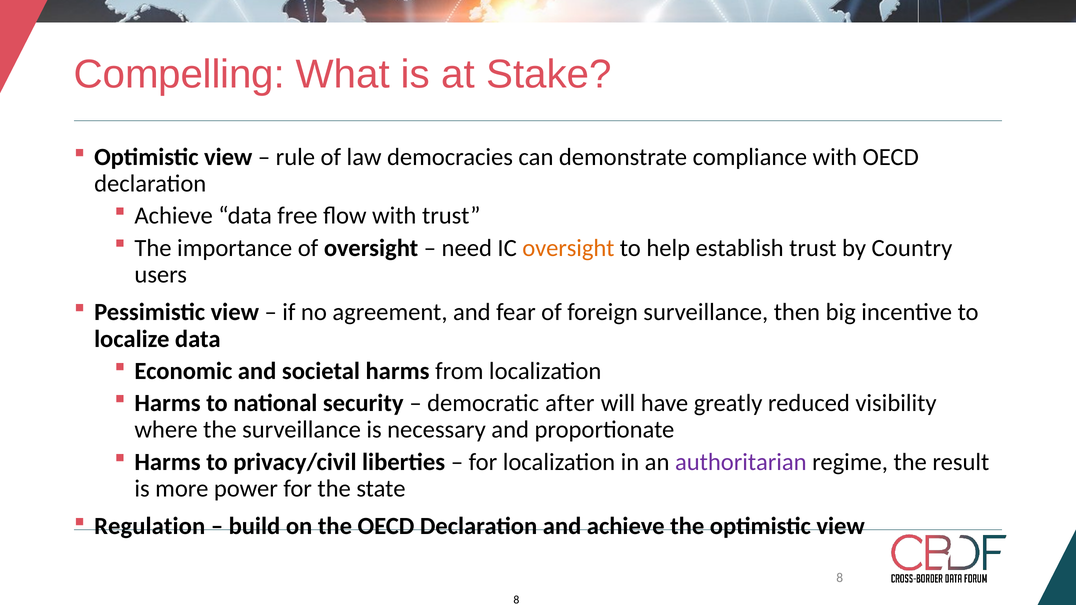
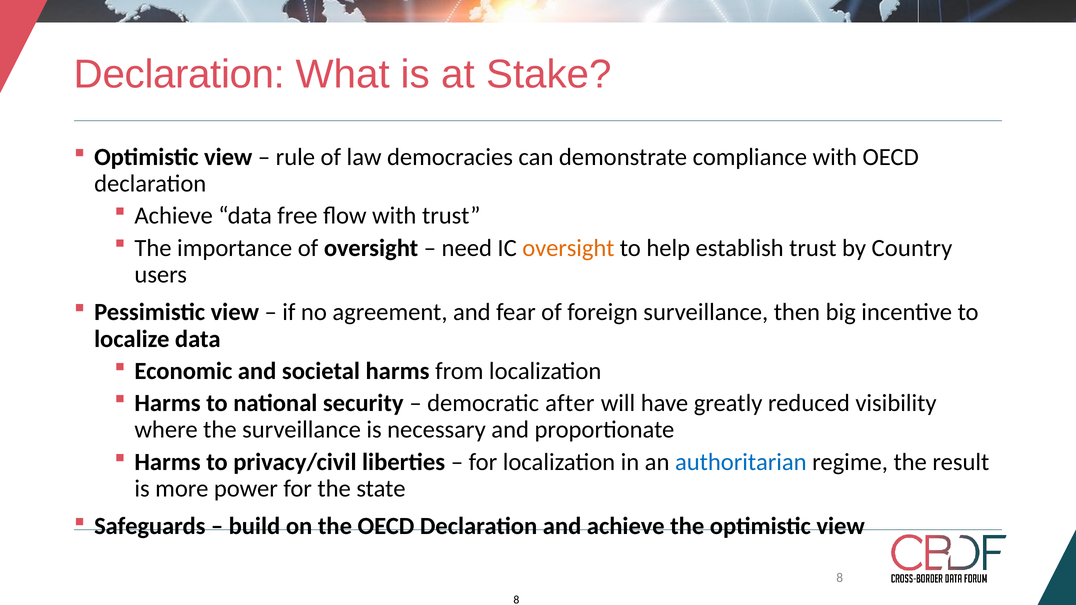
Compelling at (179, 74): Compelling -> Declaration
authoritarian colour: purple -> blue
Regulation: Regulation -> Safeguards
